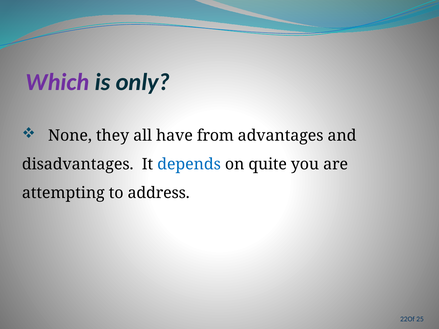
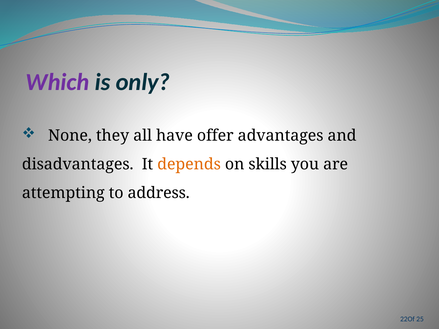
from: from -> offer
depends colour: blue -> orange
quite: quite -> skills
